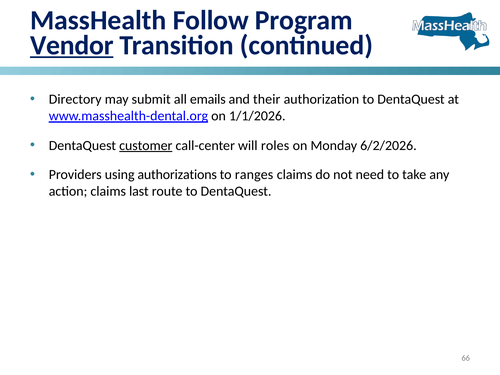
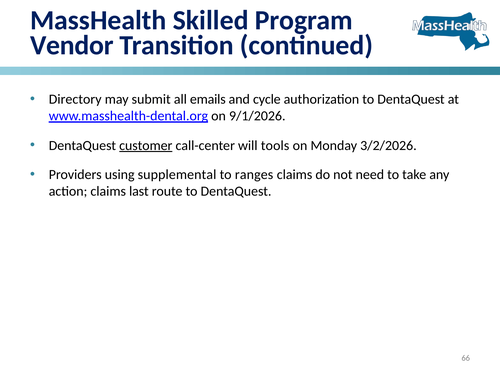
Follow: Follow -> Skilled
Vendor underline: present -> none
their: their -> cycle
1/1/2026: 1/1/2026 -> 9/1/2026
roles: roles -> tools
6/2/2026: 6/2/2026 -> 3/2/2026
authorizations: authorizations -> supplemental
